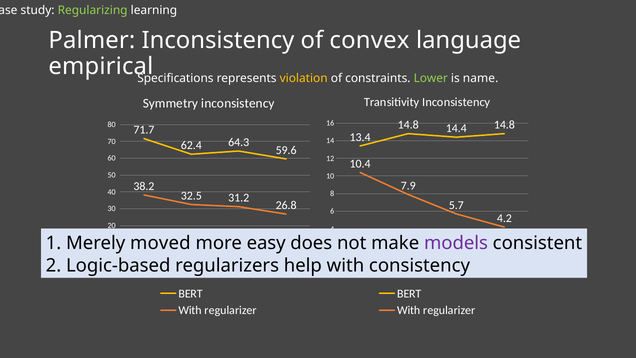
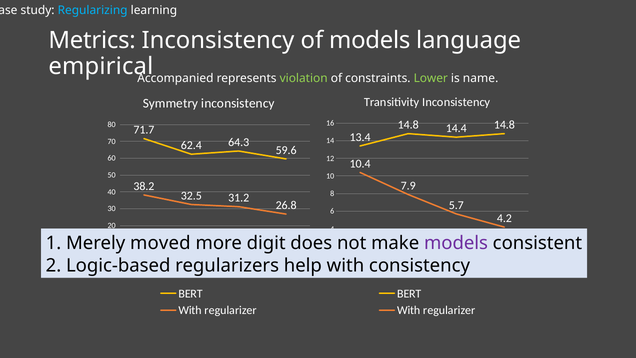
Regularizing colour: light green -> light blue
Palmer: Palmer -> Metrics
of convex: convex -> models
Specifications: Specifications -> Accompanied
violation colour: yellow -> light green
easy: easy -> digit
